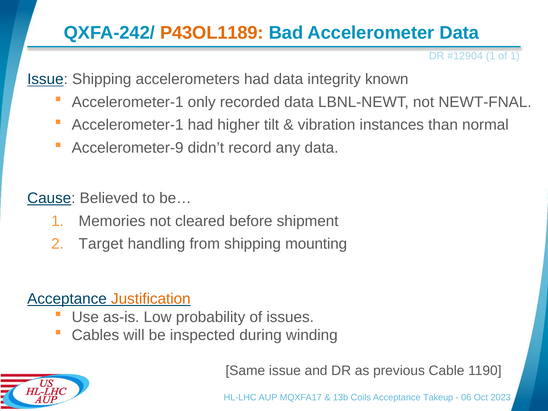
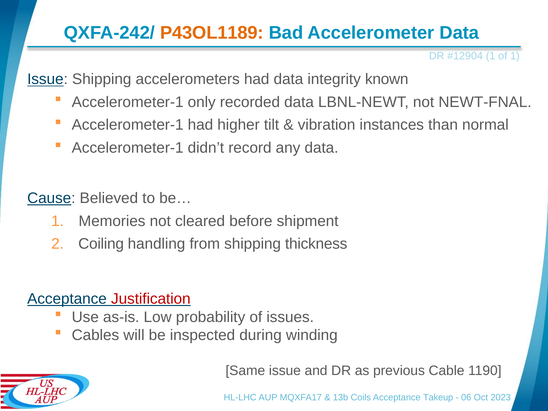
Accelerometer-9 at (128, 148): Accelerometer-9 -> Accelerometer-1
Target: Target -> Coiling
mounting: mounting -> thickness
Justification colour: orange -> red
